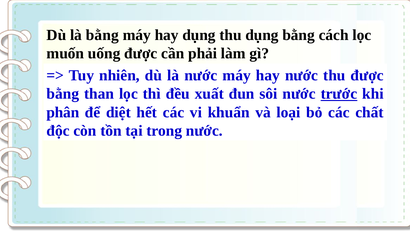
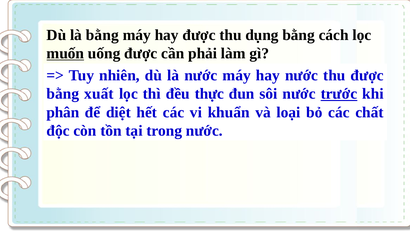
hay dụng: dụng -> được
muốn underline: none -> present
than: than -> xuất
xuất: xuất -> thực
